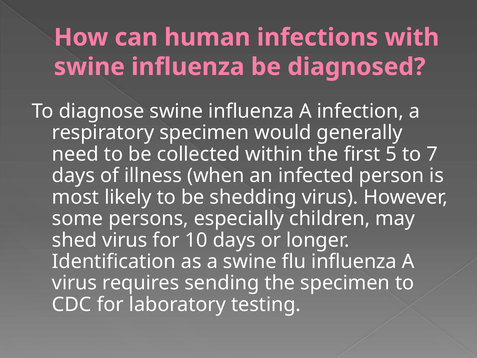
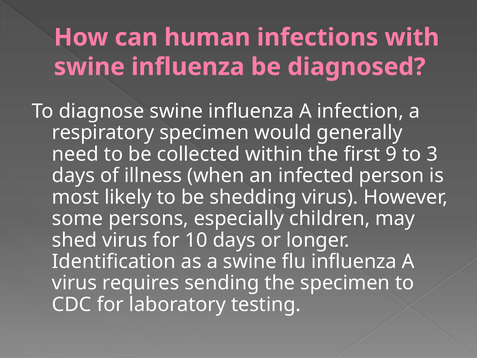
5: 5 -> 9
7: 7 -> 3
